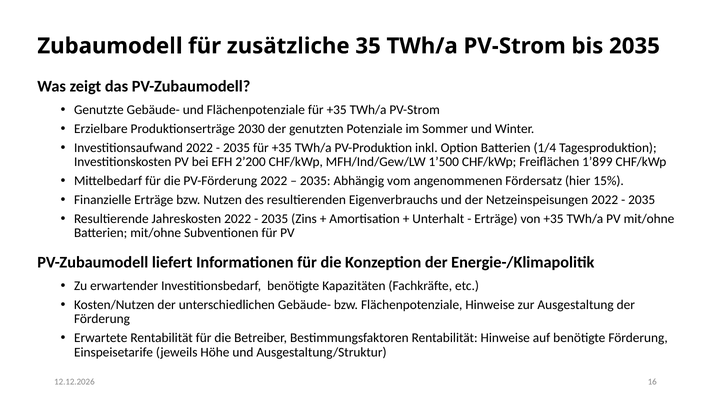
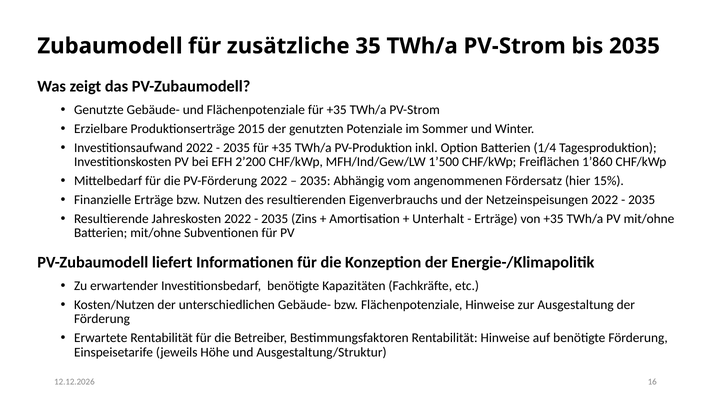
2030: 2030 -> 2015
1’899: 1’899 -> 1’860
